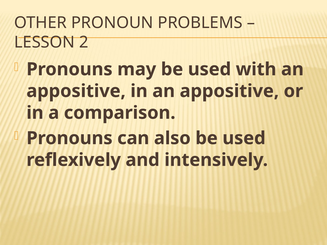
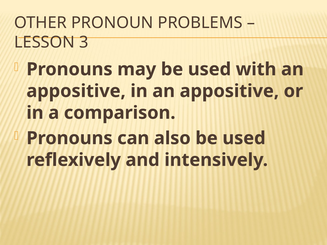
2: 2 -> 3
